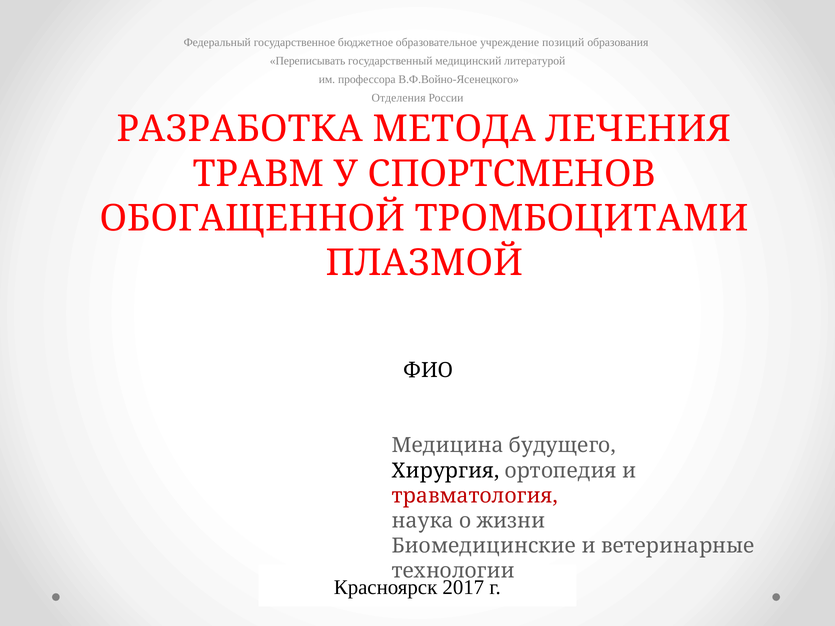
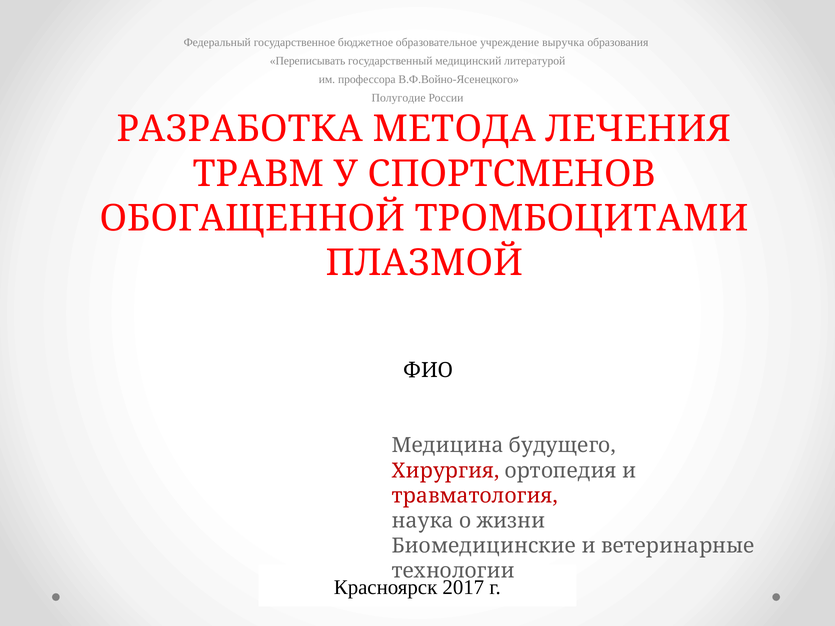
позиций: позиций -> выручка
Отделения: Отделения -> Полугодие
Хирургия colour: black -> red
